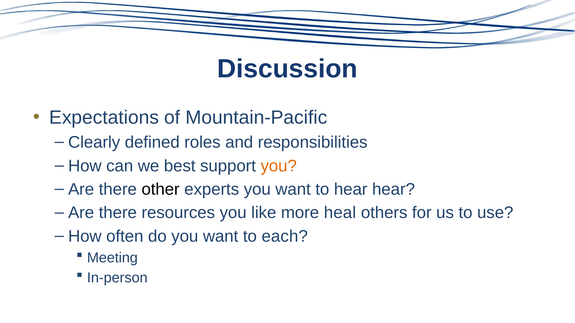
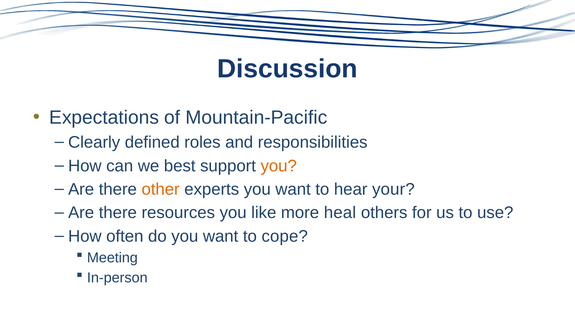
other colour: black -> orange
hear hear: hear -> your
each: each -> cope
